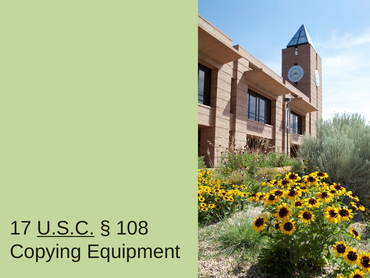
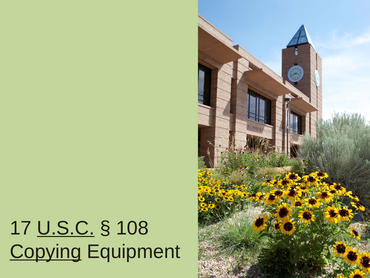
Copying underline: none -> present
